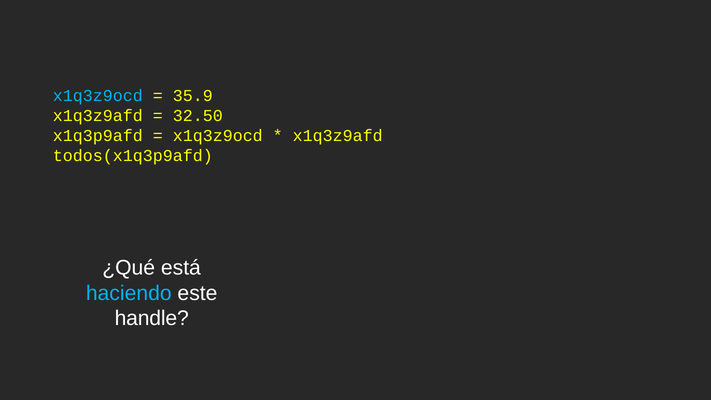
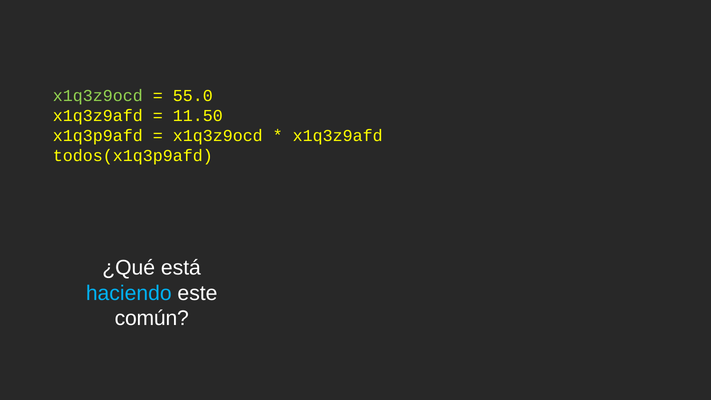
x1q3z9ocd at (98, 96) colour: light blue -> light green
35.9: 35.9 -> 55.0
32.50: 32.50 -> 11.50
handle: handle -> común
